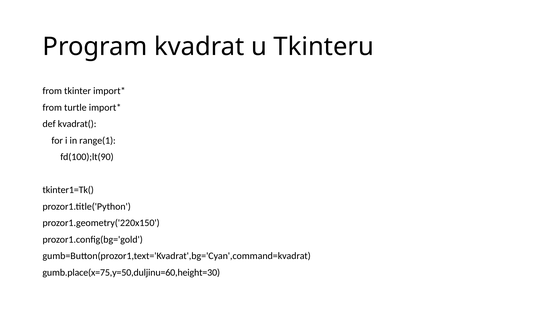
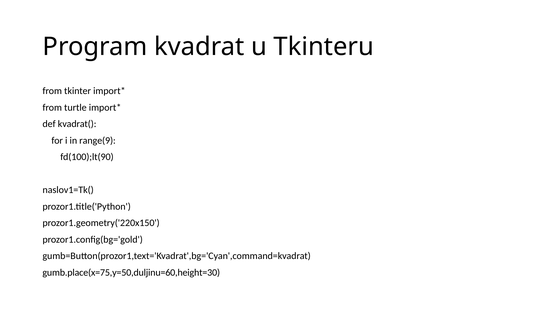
range(1: range(1 -> range(9
tkinter1=Tk(: tkinter1=Tk( -> naslov1=Tk(
